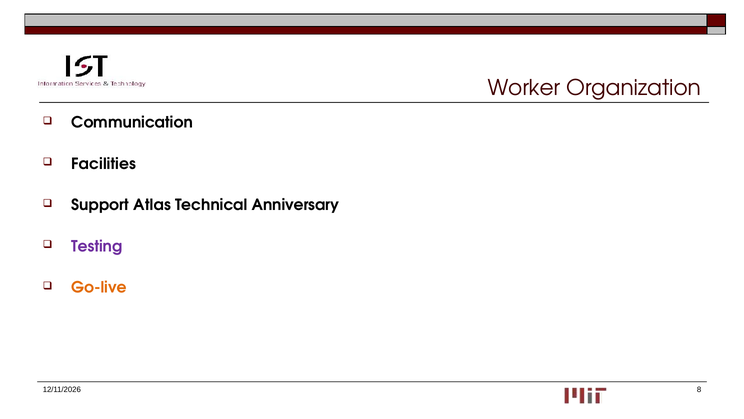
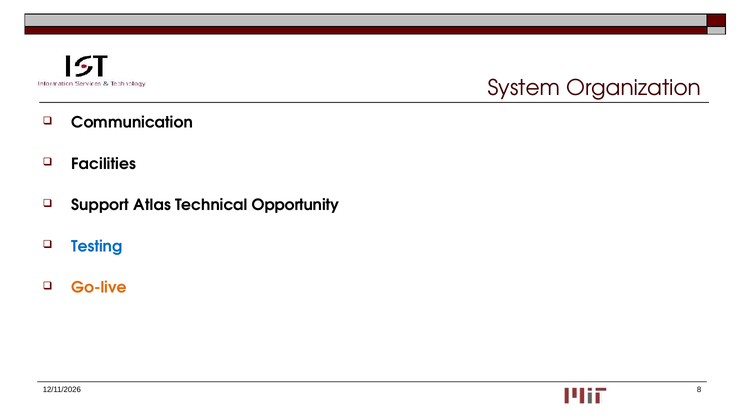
Worker: Worker -> System
Anniversary: Anniversary -> Opportunity
Testing colour: purple -> blue
